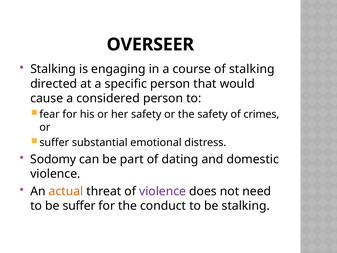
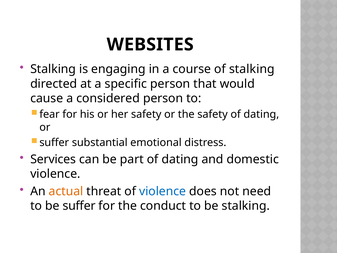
OVERSEER: OVERSEER -> WEBSITES
safety of crimes: crimes -> dating
Sodomy: Sodomy -> Services
violence at (163, 191) colour: purple -> blue
